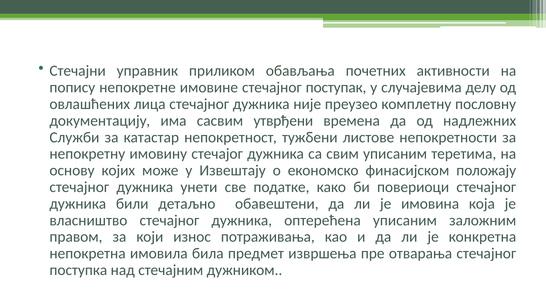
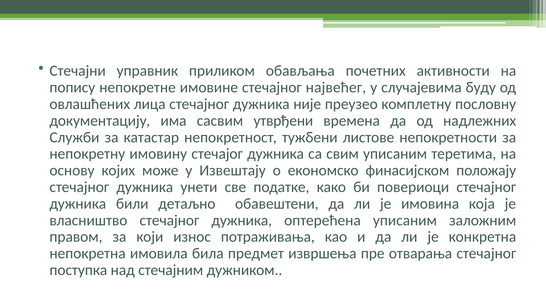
поступак: поступак -> највећег
делу: делу -> буду
